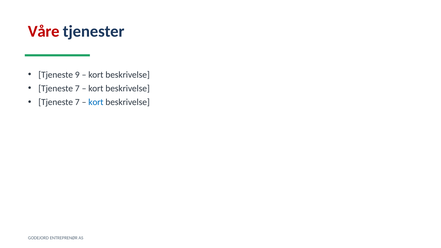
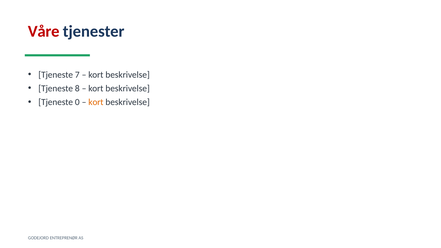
9: 9 -> 7
7 at (77, 88): 7 -> 8
7 at (77, 102): 7 -> 0
kort at (96, 102) colour: blue -> orange
